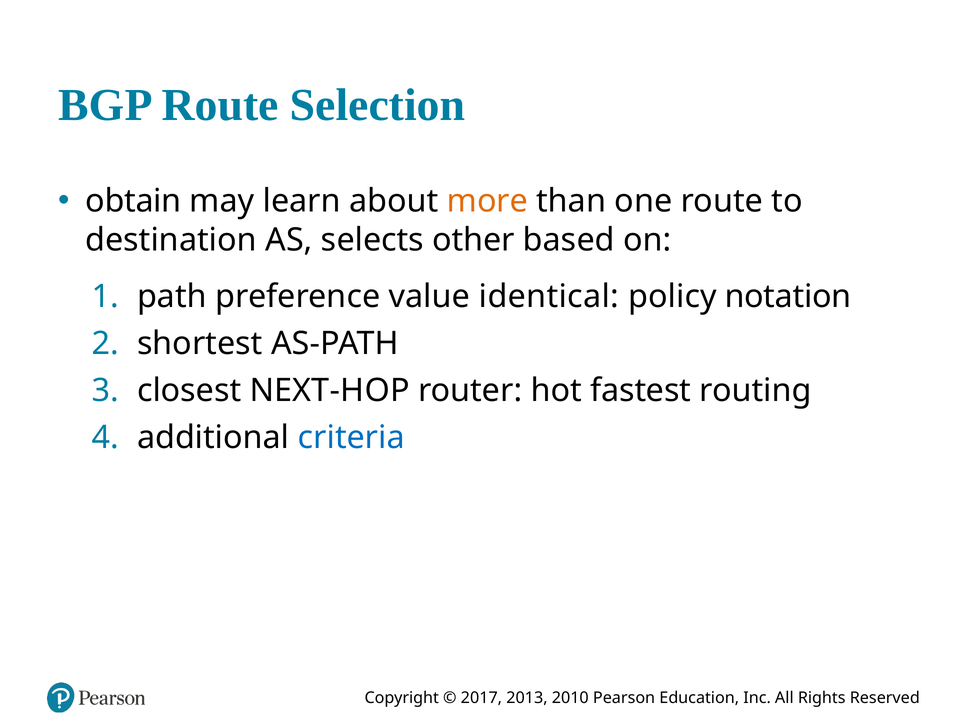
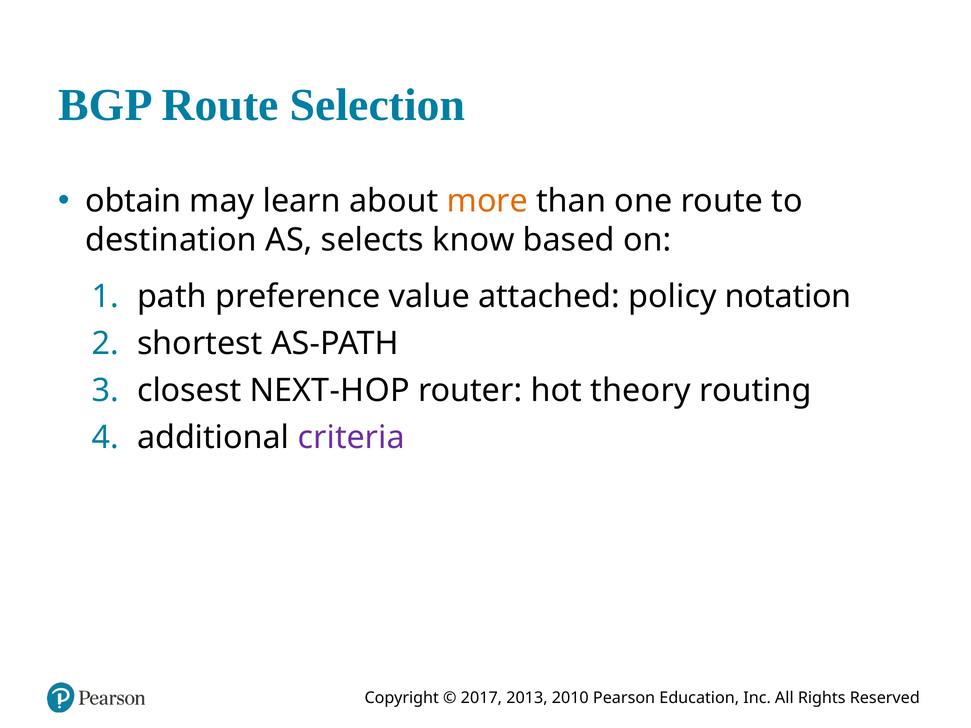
other: other -> know
identical: identical -> attached
fastest: fastest -> theory
criteria colour: blue -> purple
